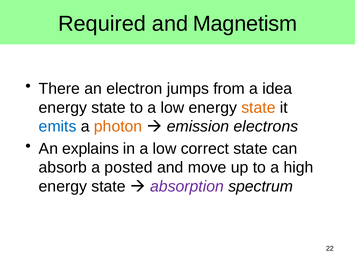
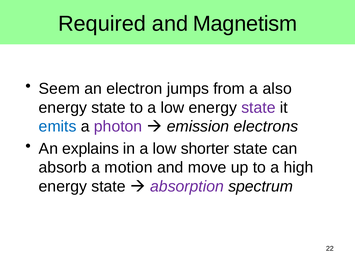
There: There -> Seem
idea: idea -> also
state at (258, 108) colour: orange -> purple
photon colour: orange -> purple
correct: correct -> shorter
posted: posted -> motion
